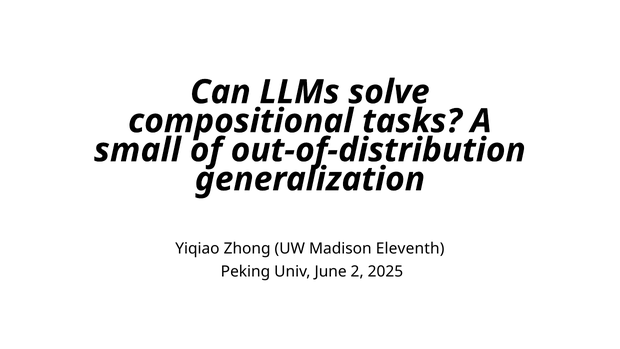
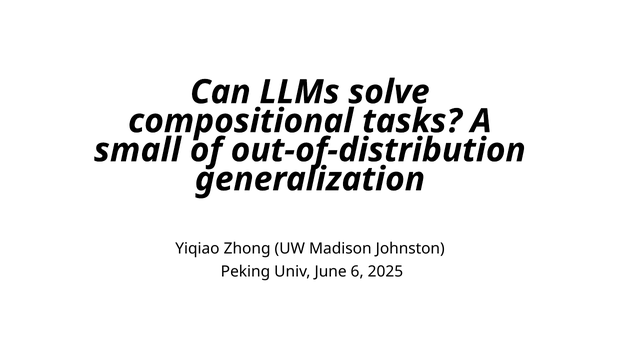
Eleventh: Eleventh -> Johnston
2: 2 -> 6
